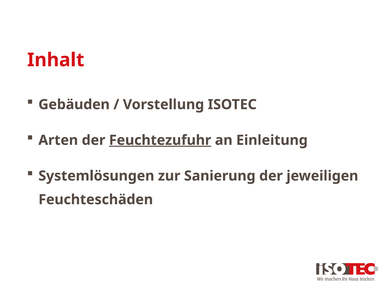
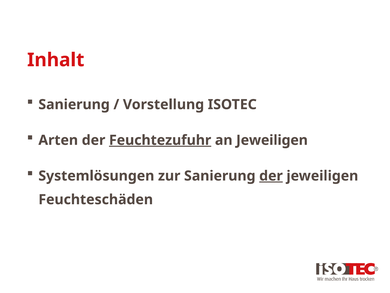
Gebäuden at (74, 104): Gebäuden -> Sanierung
an Einleitung: Einleitung -> Jeweiligen
der at (271, 176) underline: none -> present
